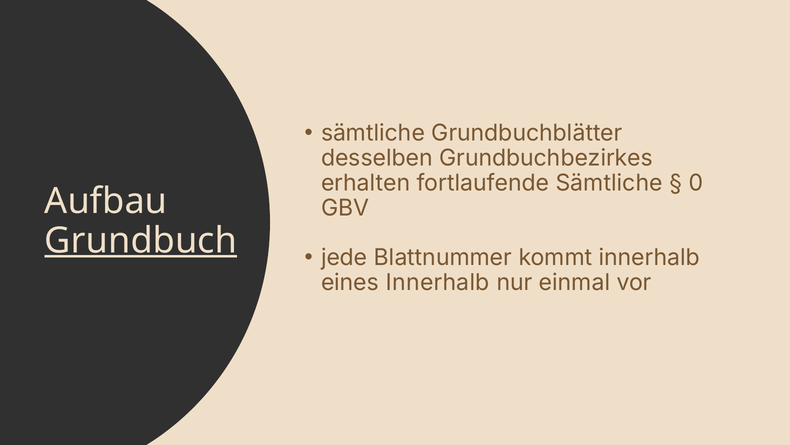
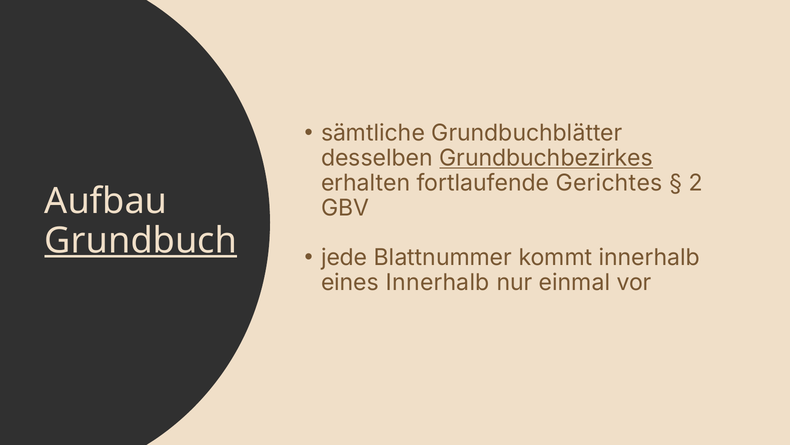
Grundbuchbezirkes underline: none -> present
fortlaufende Sämtliche: Sämtliche -> Gerichtes
0: 0 -> 2
